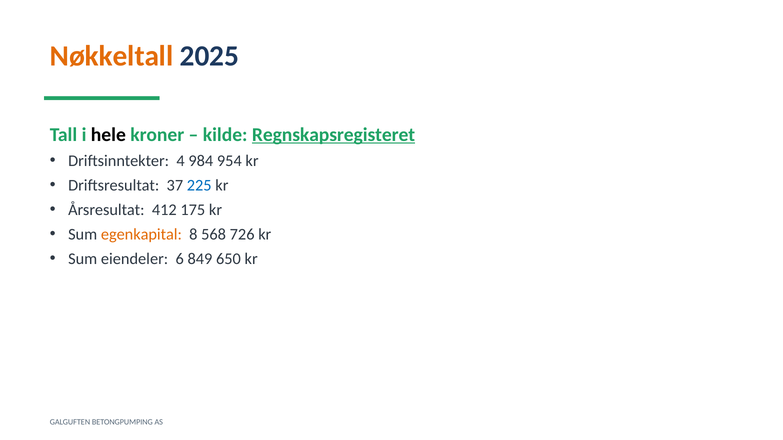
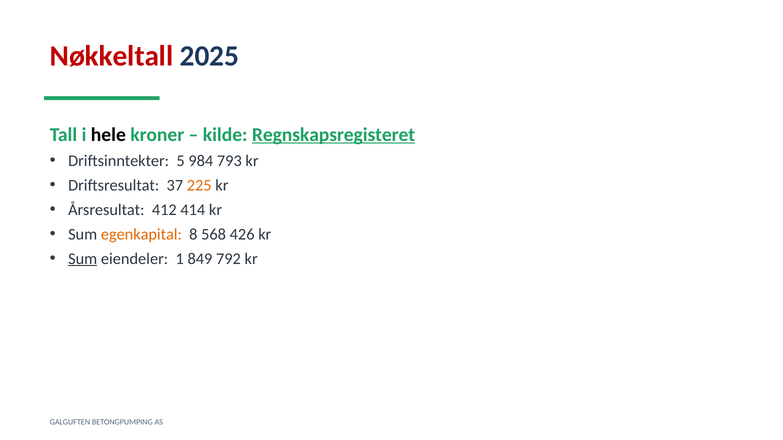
Nøkkeltall colour: orange -> red
4: 4 -> 5
954: 954 -> 793
225 colour: blue -> orange
175: 175 -> 414
726: 726 -> 426
Sum at (83, 259) underline: none -> present
6: 6 -> 1
650: 650 -> 792
